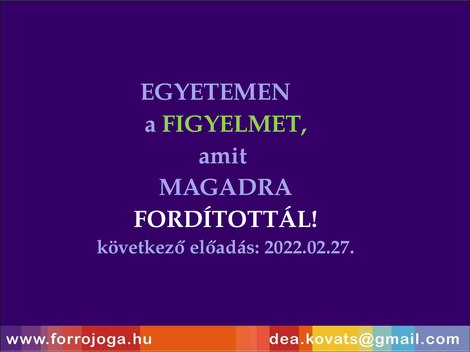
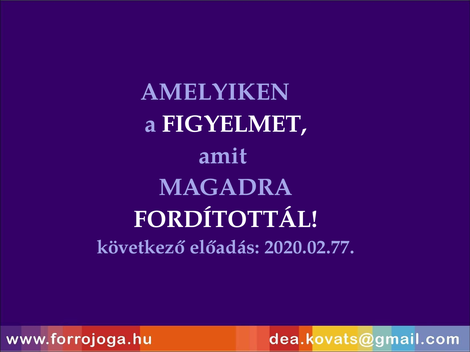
EGYETEMEN: EGYETEMEN -> AMELYIKEN
FIGYELMET colour: light green -> white
2022.02.27: 2022.02.27 -> 2020.02.77
